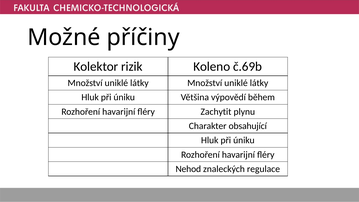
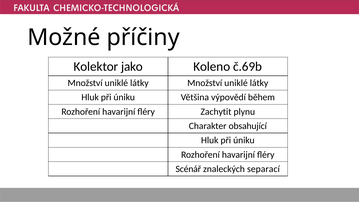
rizik: rizik -> jako
Nehod: Nehod -> Scénář
regulace: regulace -> separací
